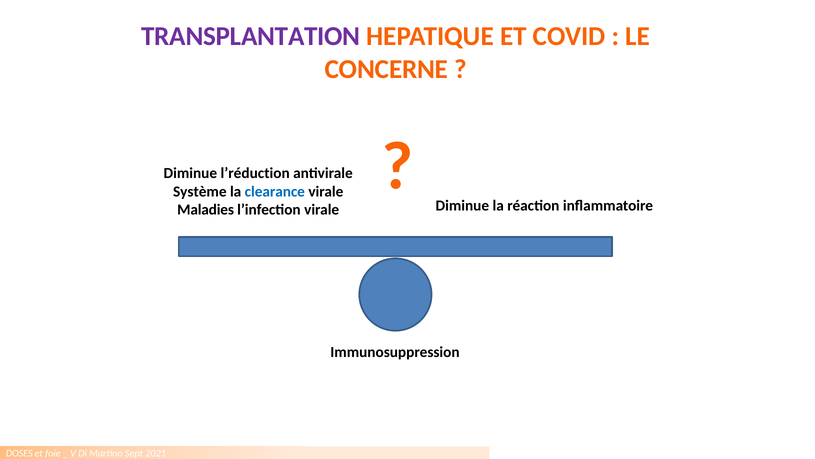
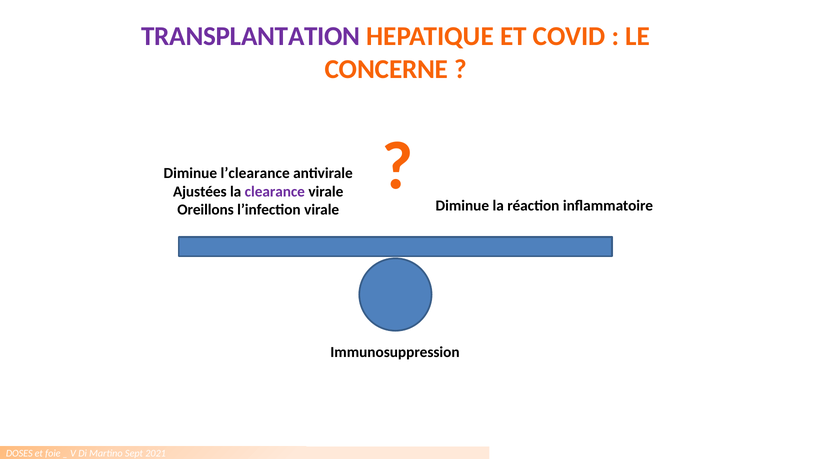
l’réduction: l’réduction -> l’clearance
Système: Système -> Ajustées
clearance colour: blue -> purple
Maladies: Maladies -> Oreillons
